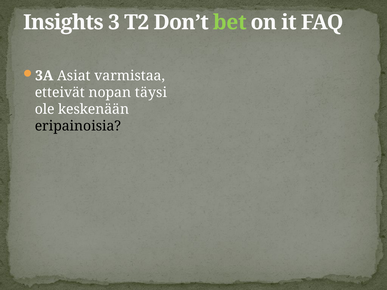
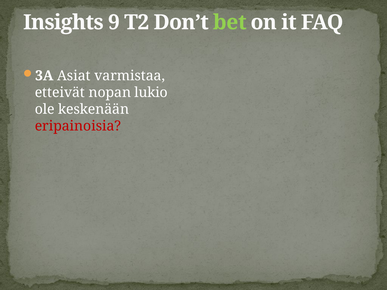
3: 3 -> 9
täysi: täysi -> lukio
eripainoisia colour: black -> red
